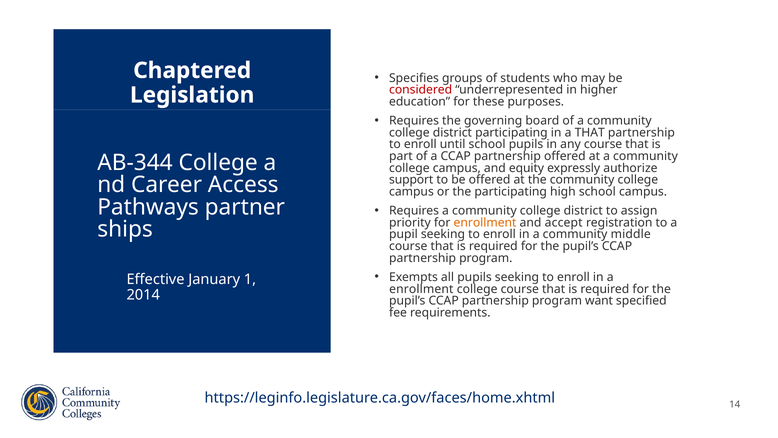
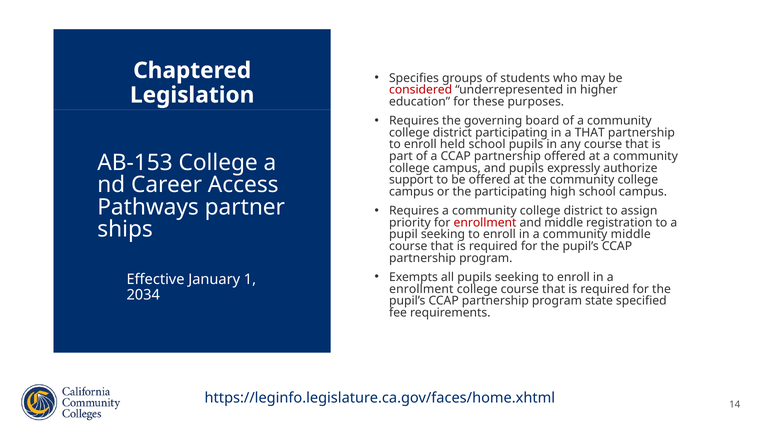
until: until -> held
AB-344: AB-344 -> AB-153
and equity: equity -> pupils
enrollment at (485, 222) colour: orange -> red
and accept: accept -> middle
2014: 2014 -> 2034
want: want -> state
